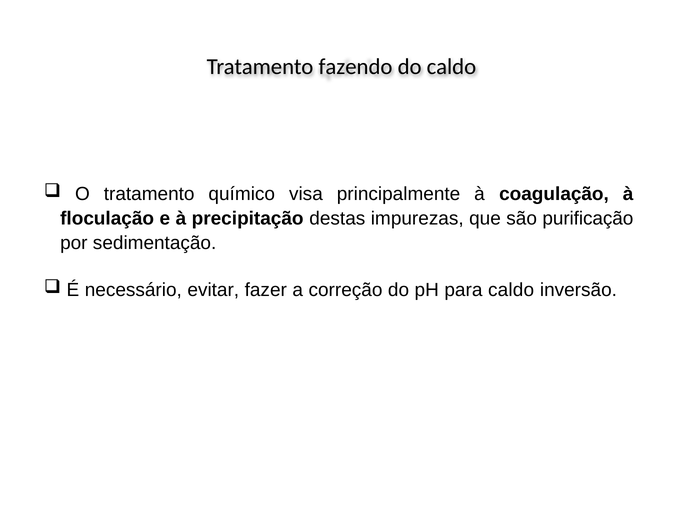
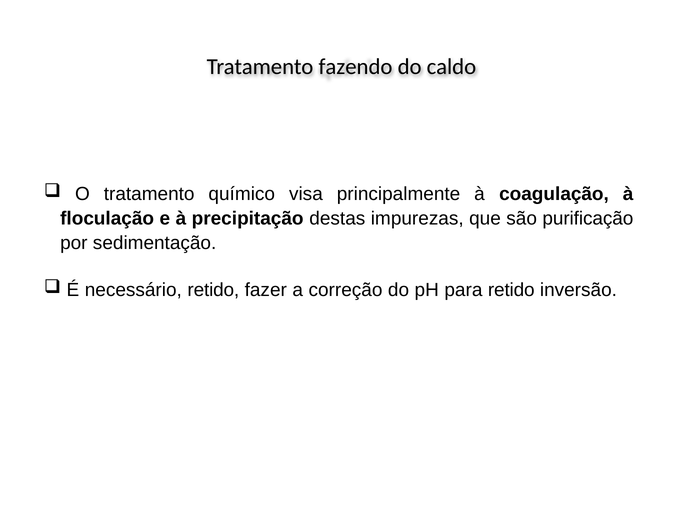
necessário evitar: evitar -> retido
para caldo: caldo -> retido
